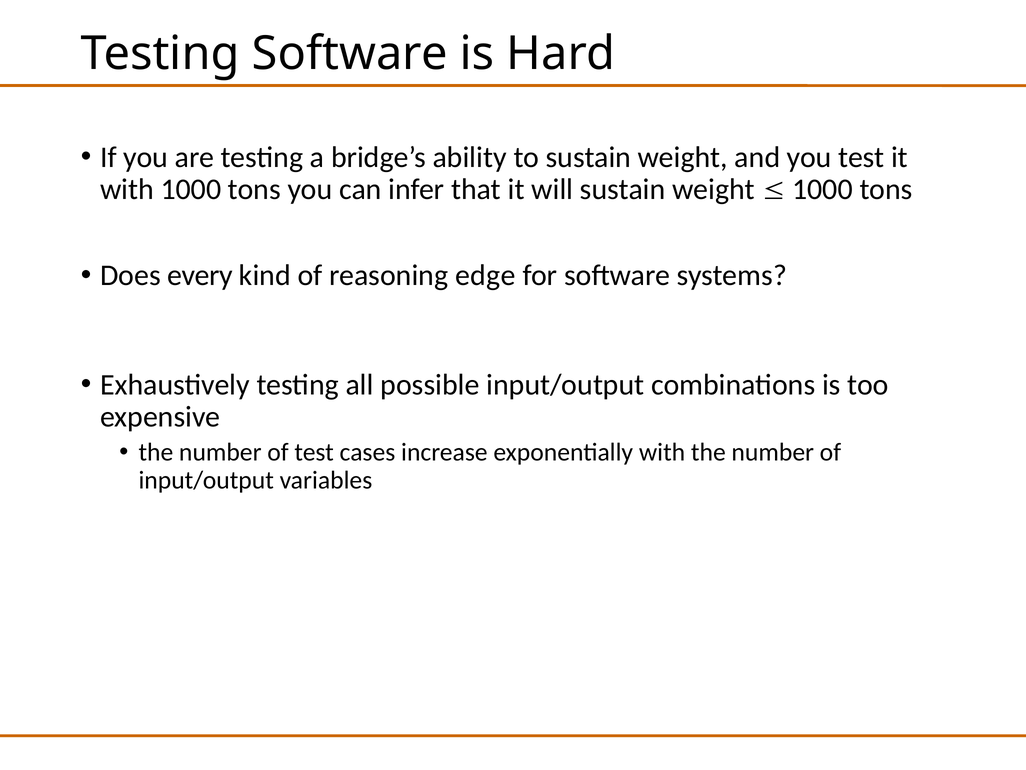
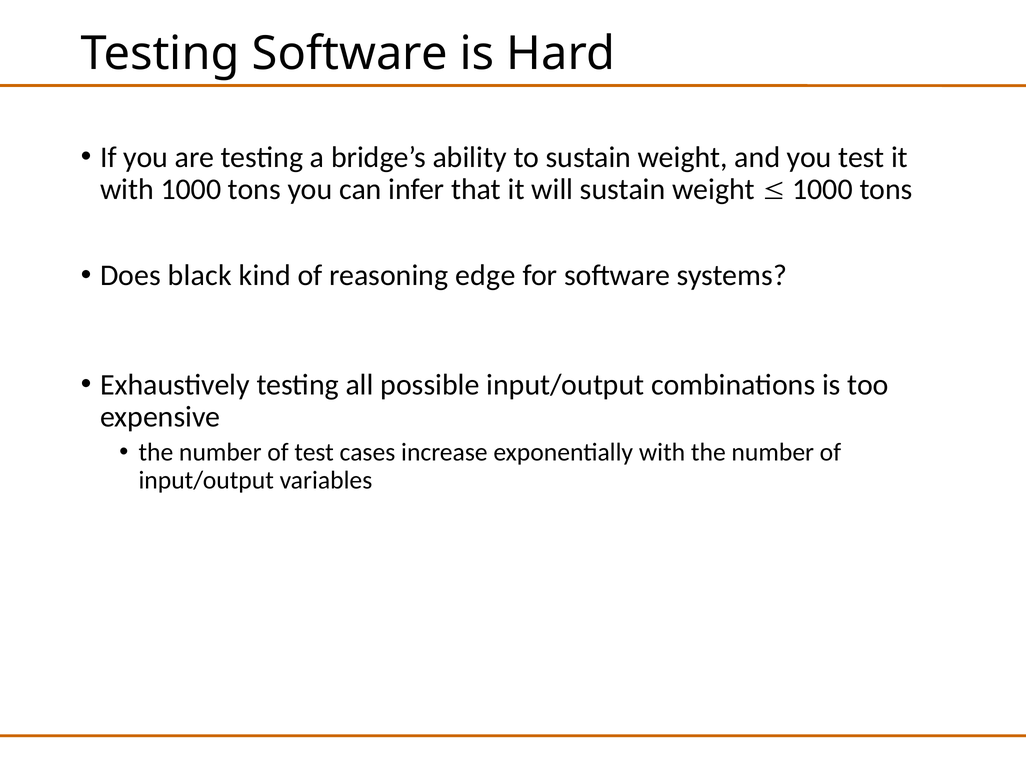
every: every -> black
